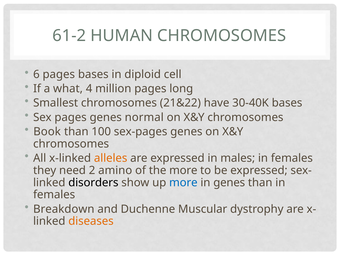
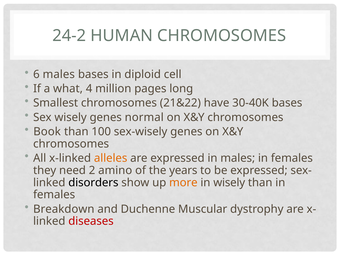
61-2: 61-2 -> 24-2
6 pages: pages -> males
Sex pages: pages -> wisely
sex-pages: sex-pages -> sex-wisely
the more: more -> years
more at (183, 183) colour: blue -> orange
in genes: genes -> wisely
diseases colour: orange -> red
